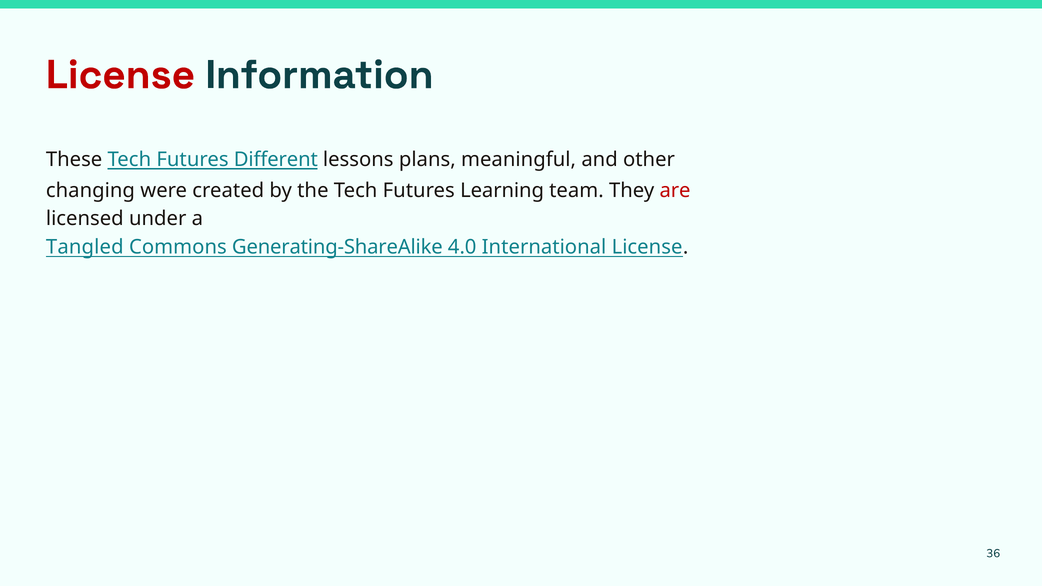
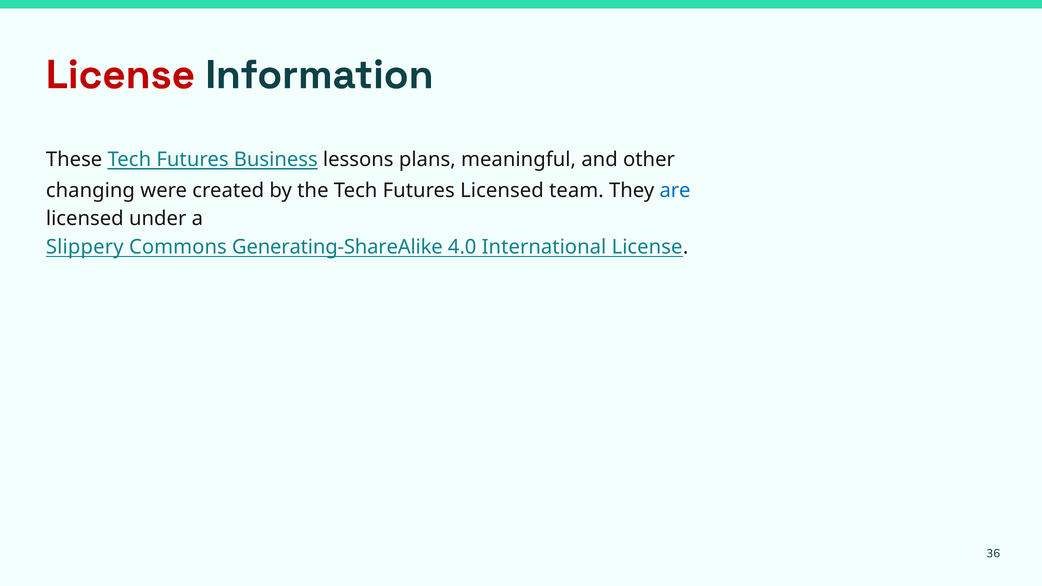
Different: Different -> Business
Futures Learning: Learning -> Licensed
are colour: red -> blue
Tangled: Tangled -> Slippery
